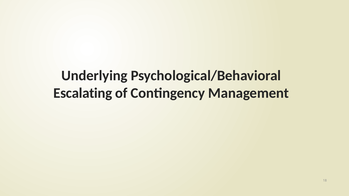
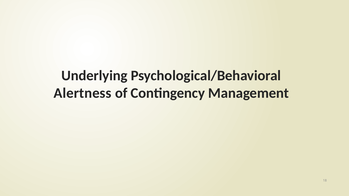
Escalating: Escalating -> Alertness
